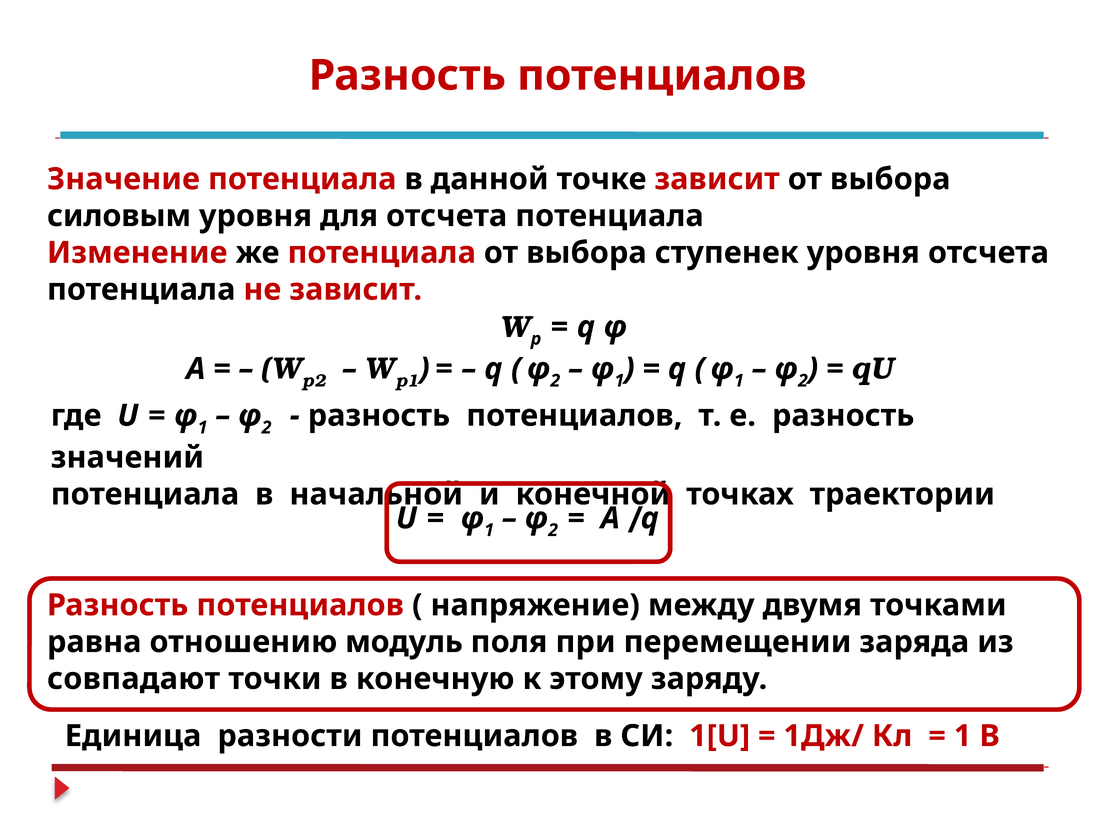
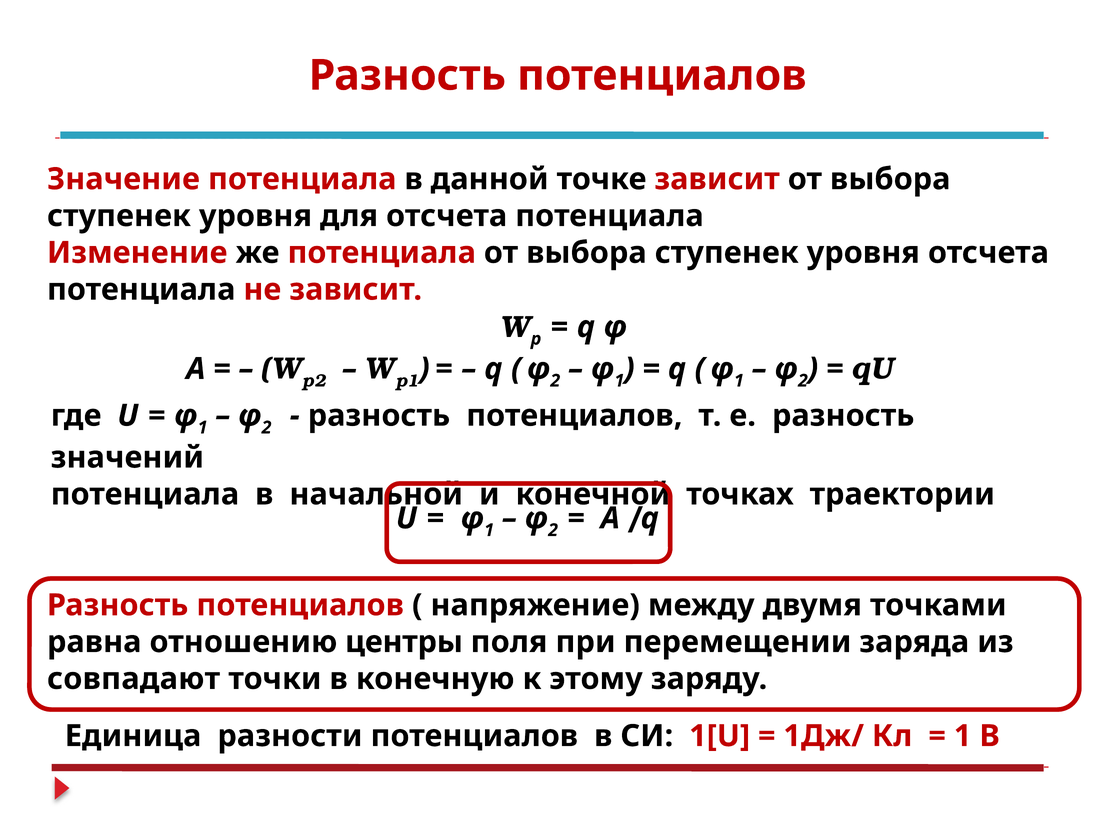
силовым at (119, 216): силовым -> ступенек
модуль: модуль -> центры
